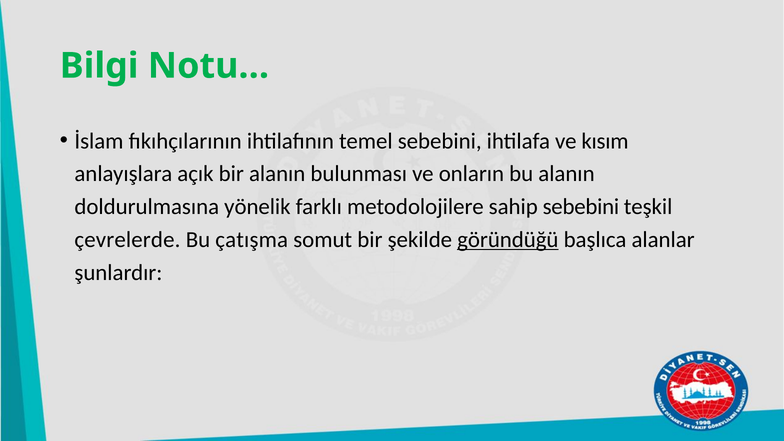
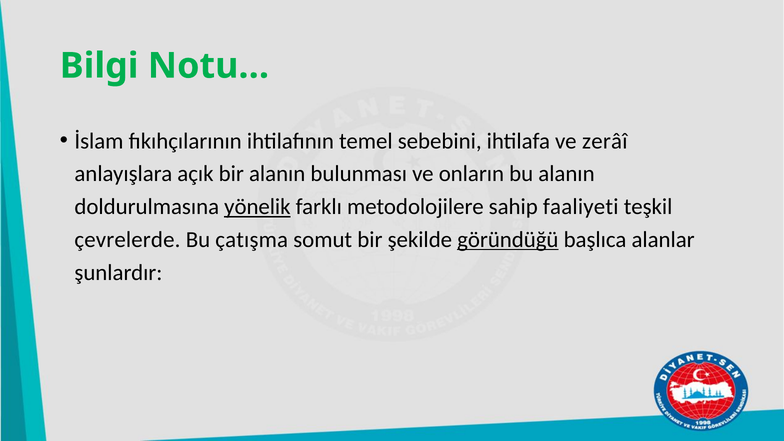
kısım: kısım -> zerâî
yönelik underline: none -> present
sahip sebebini: sebebini -> faaliyeti
